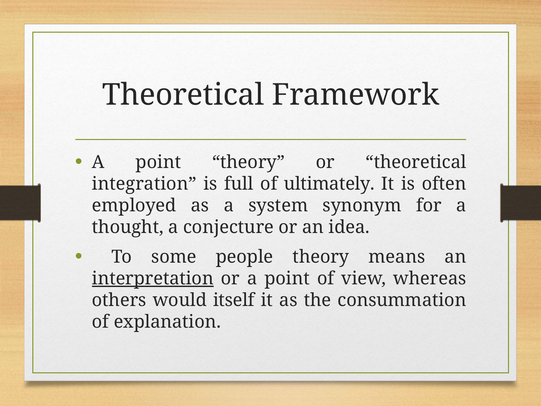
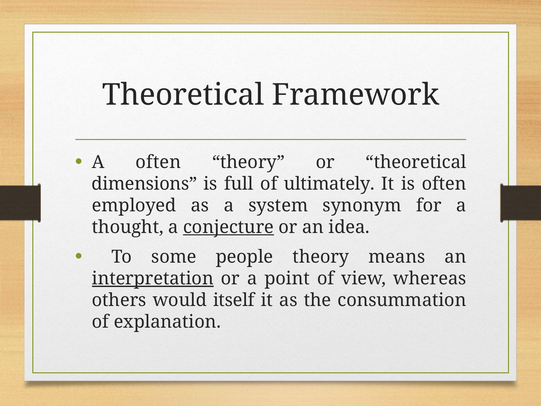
point at (158, 162): point -> often
integration: integration -> dimensions
conjecture underline: none -> present
